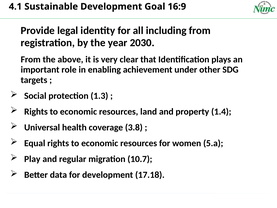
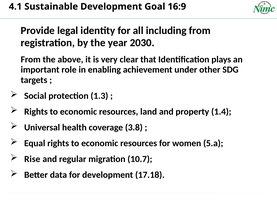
Play: Play -> Rise
